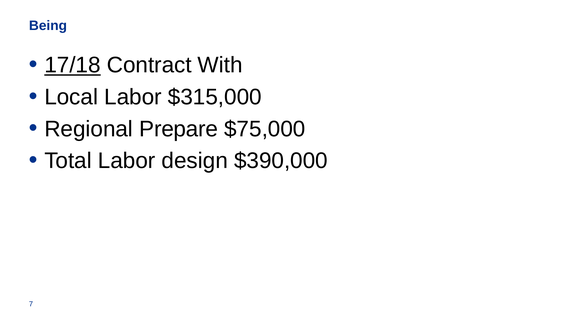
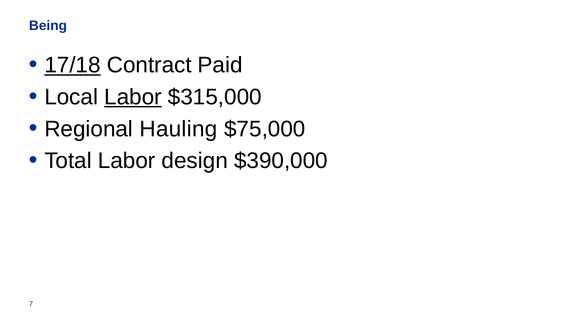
With: With -> Paid
Labor at (133, 97) underline: none -> present
Prepare: Prepare -> Hauling
